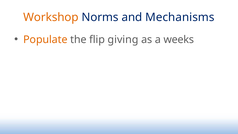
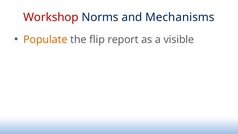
Workshop colour: orange -> red
giving: giving -> report
weeks: weeks -> visible
